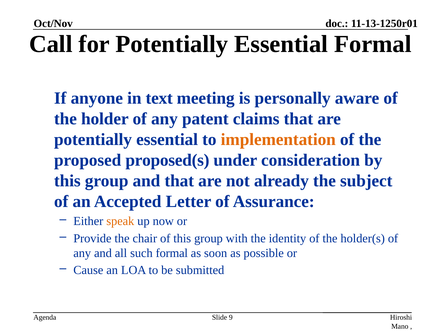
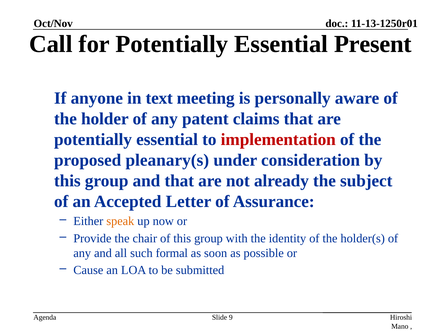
Essential Formal: Formal -> Present
implementation colour: orange -> red
proposed(s: proposed(s -> pleanary(s
